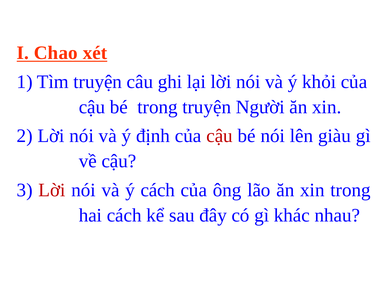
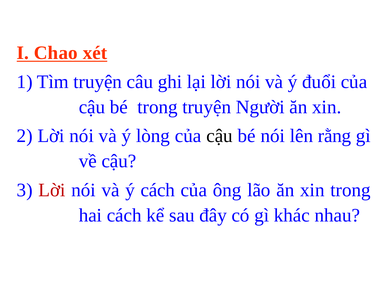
khỏi: khỏi -> đuổi
định: định -> lòng
cậu at (220, 136) colour: red -> black
giàu: giàu -> rằng
